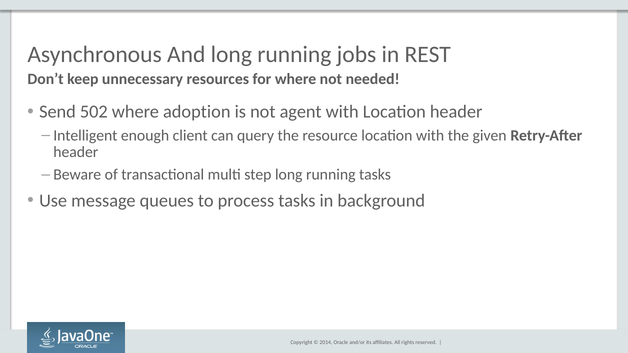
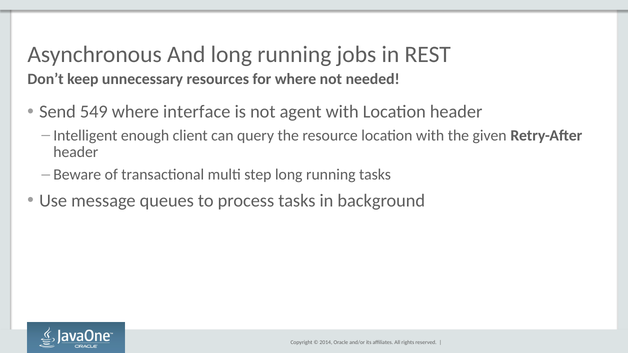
502: 502 -> 549
adoption: adoption -> interface
